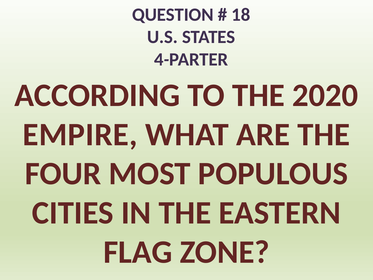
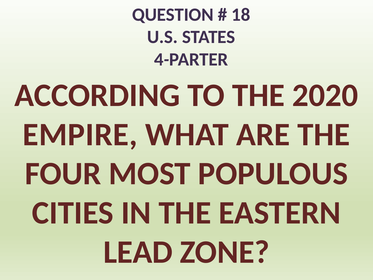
FLAG: FLAG -> LEAD
